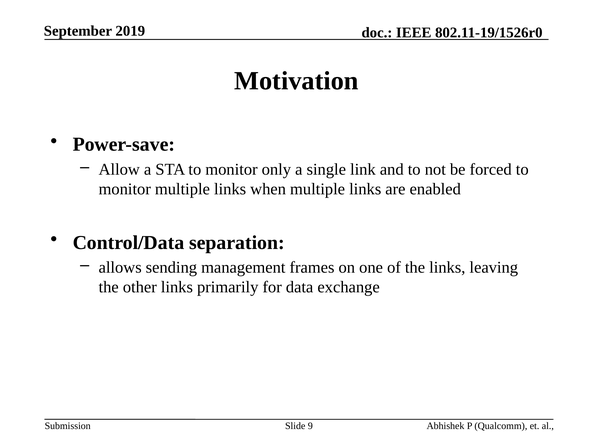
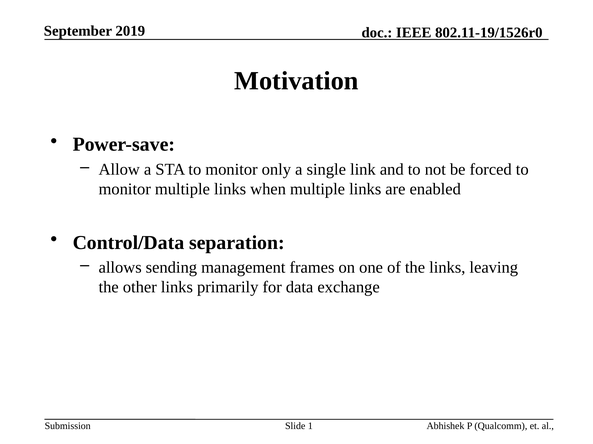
9: 9 -> 1
